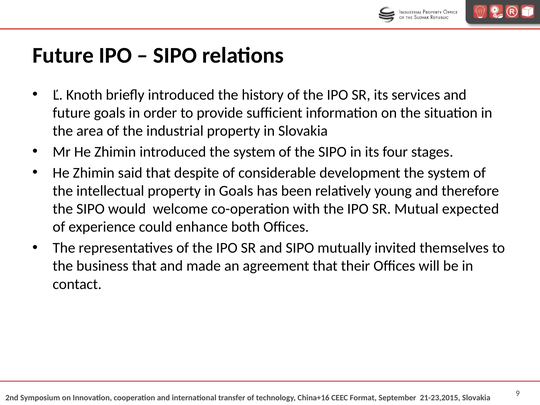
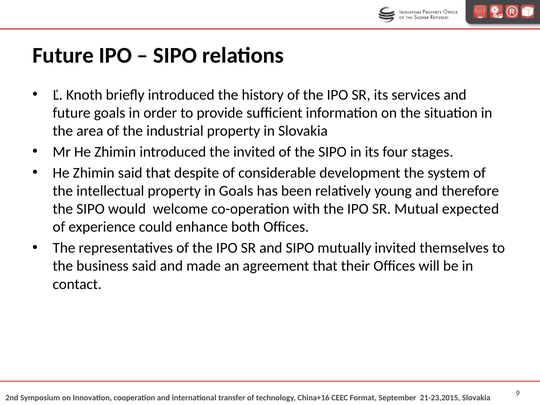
introduced the system: system -> invited
business that: that -> said
